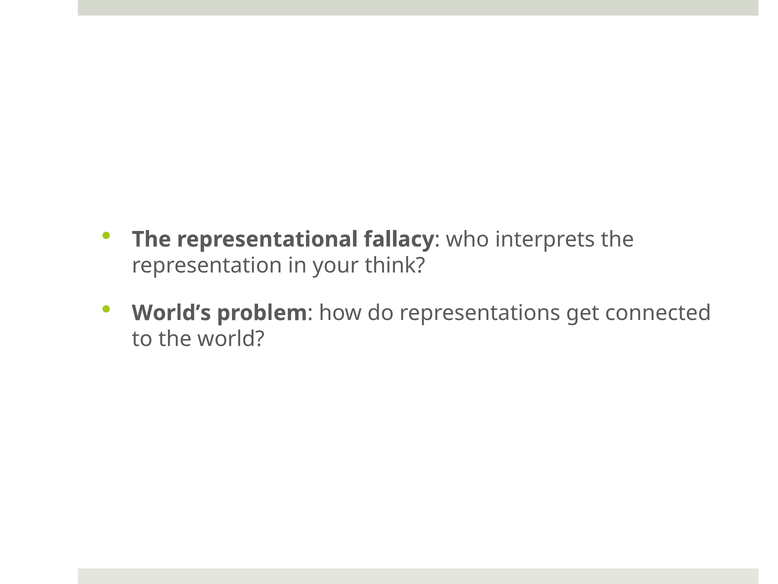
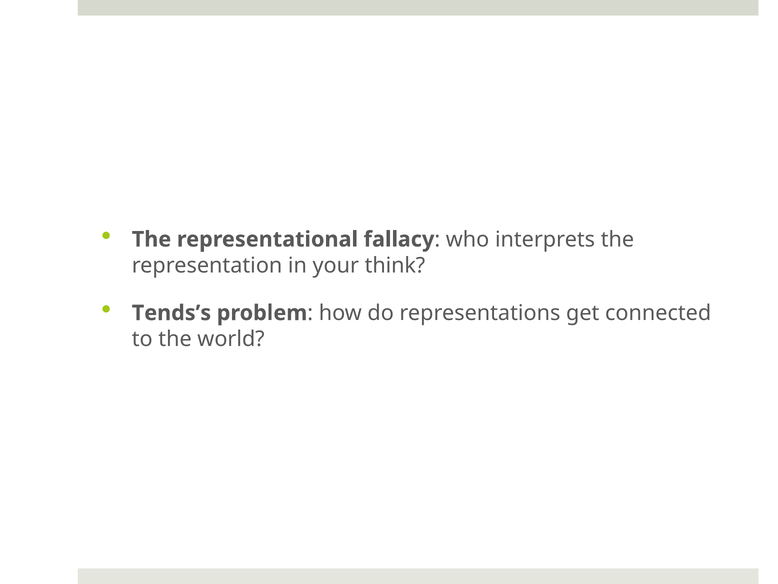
World’s: World’s -> Tends’s
